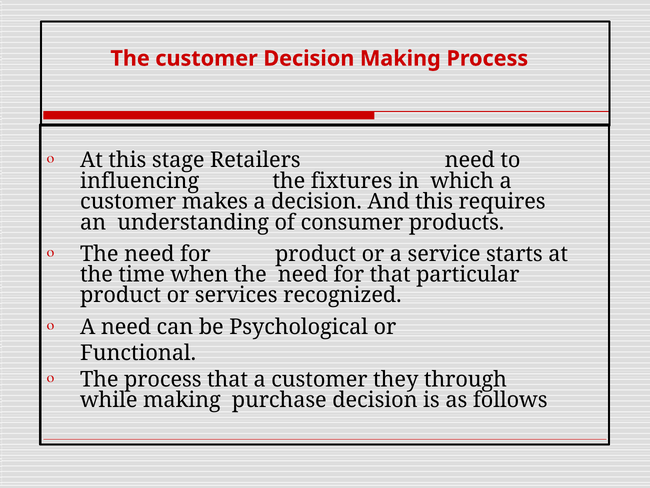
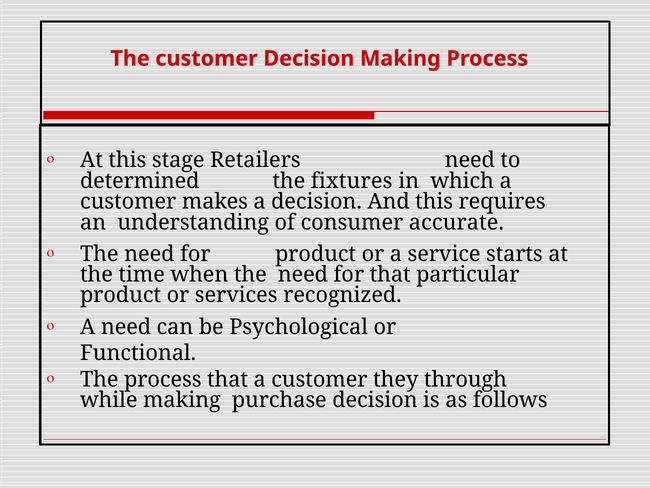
influencing: influencing -> determined
products: products -> accurate
